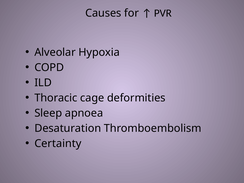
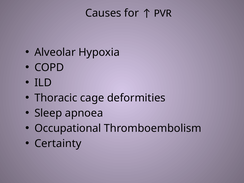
Desaturation: Desaturation -> Occupational
